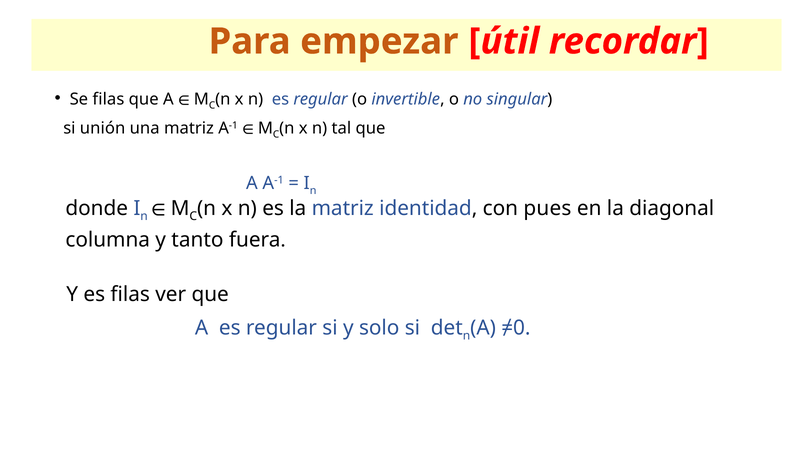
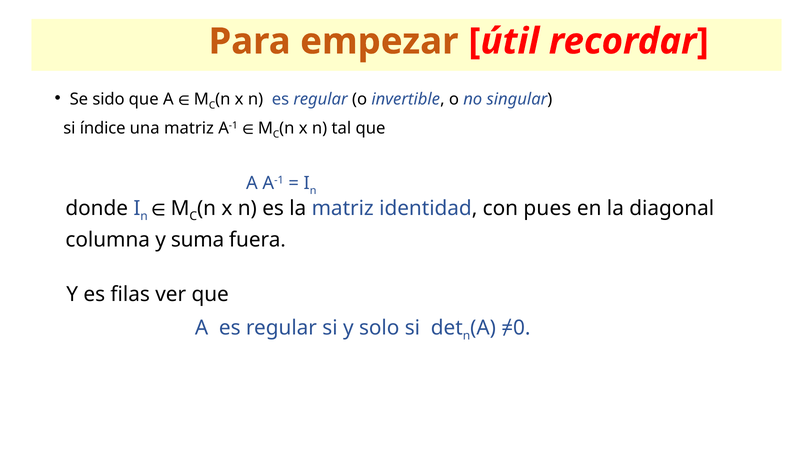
Se filas: filas -> sido
unión: unión -> índice
tanto: tanto -> suma
